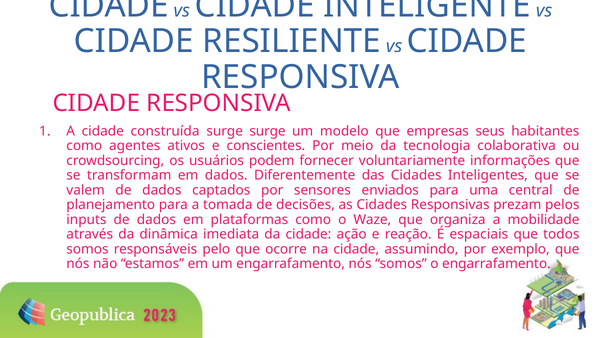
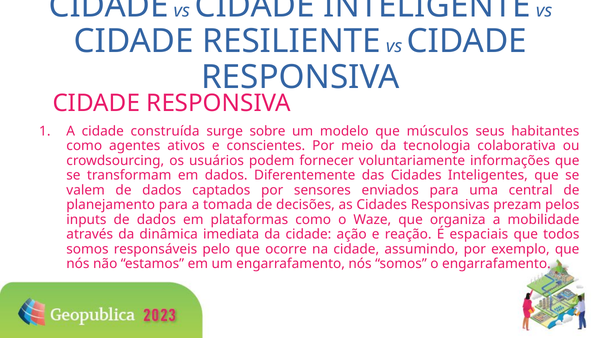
surge surge: surge -> sobre
empresas: empresas -> músculos
